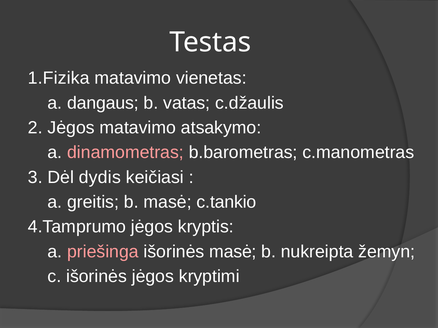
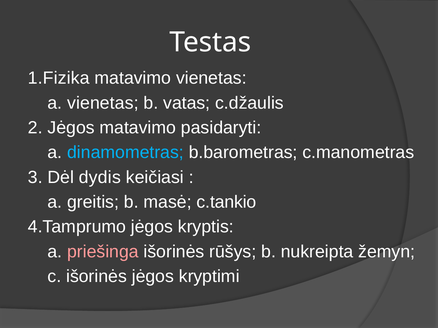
a dangaus: dangaus -> vienetas
atsakymo: atsakymo -> pasidaryti
dinamometras colour: pink -> light blue
išorinės masė: masė -> rūšys
